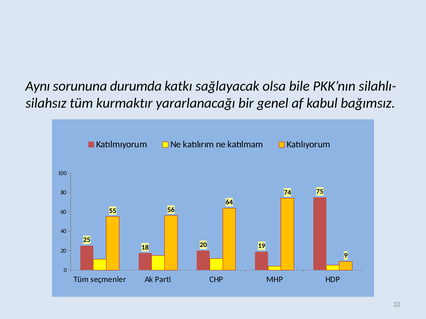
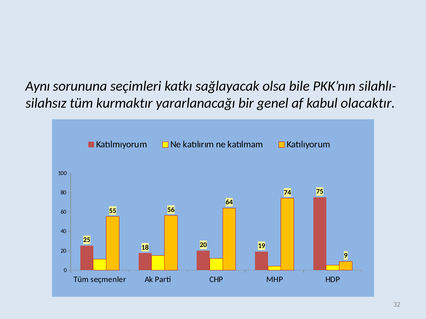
durumda: durumda -> seçimleri
bağımsız: bağımsız -> olacaktır
